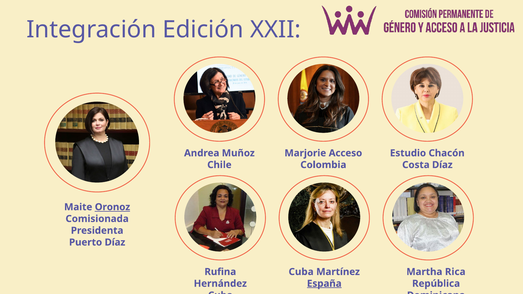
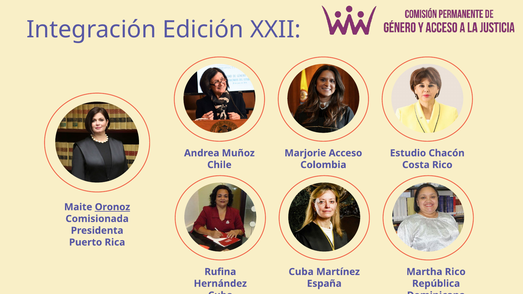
Costa Díaz: Díaz -> Rico
Puerto Díaz: Díaz -> Rica
Martha Rica: Rica -> Rico
España underline: present -> none
